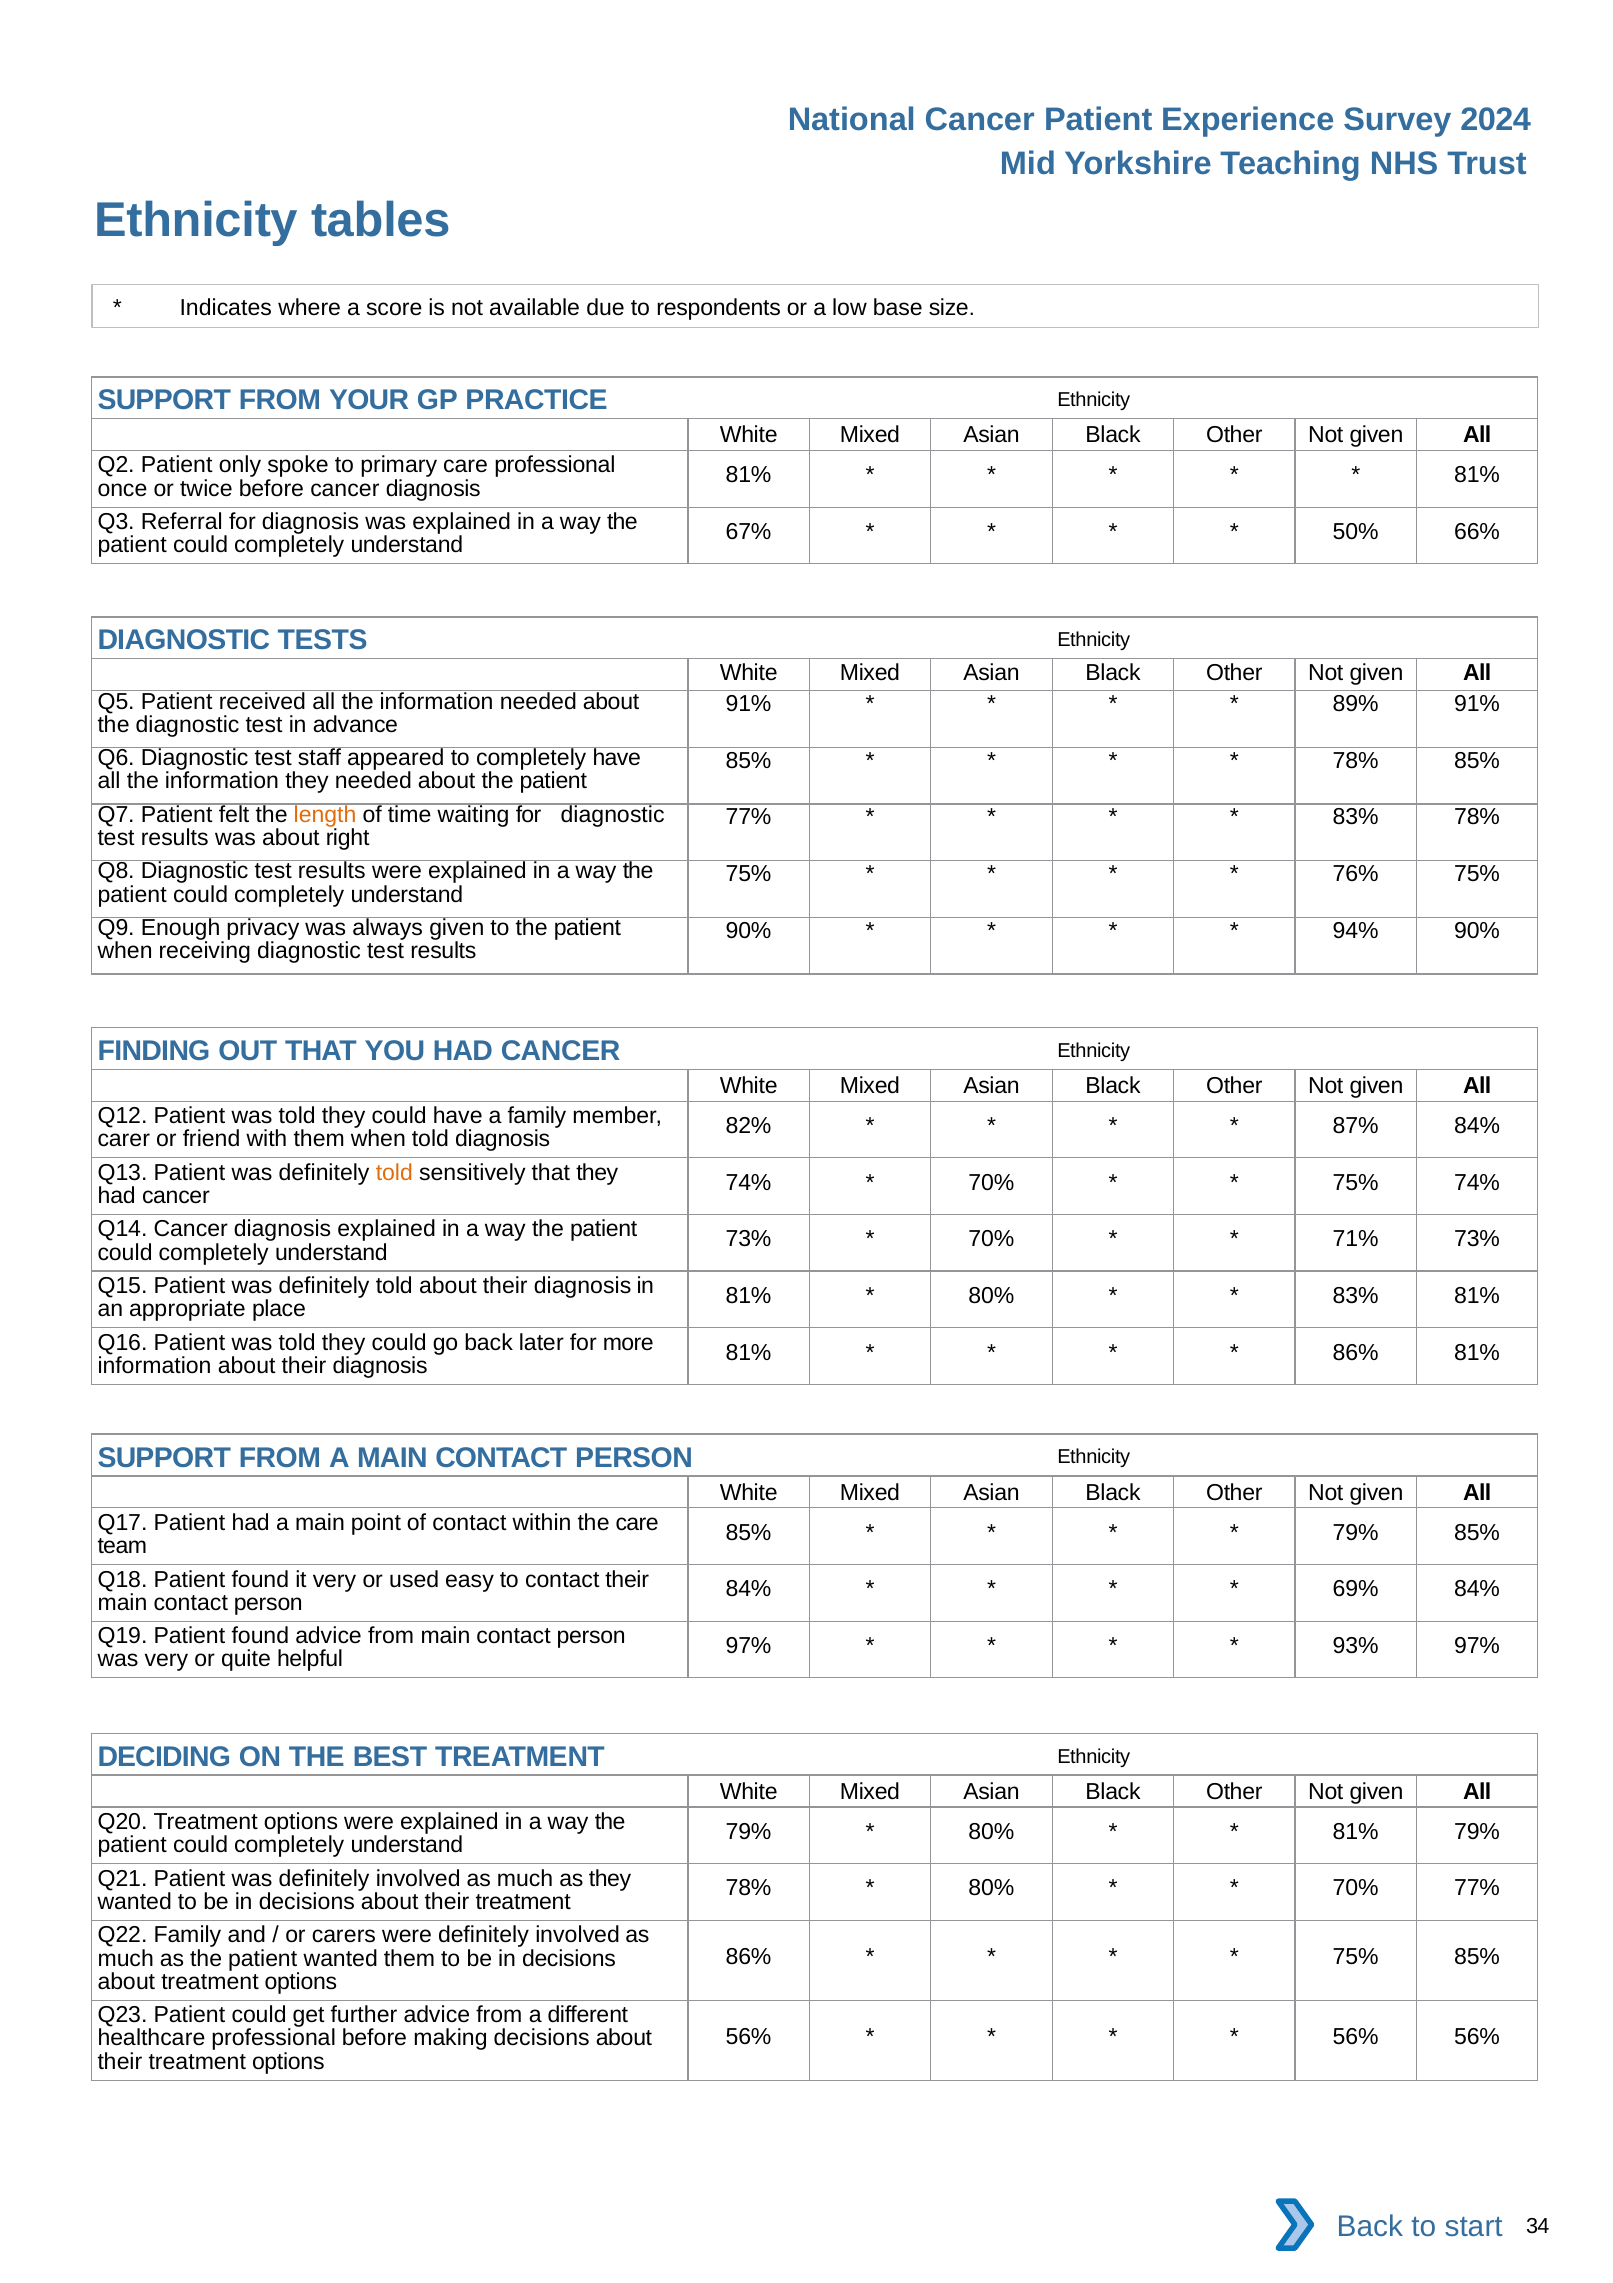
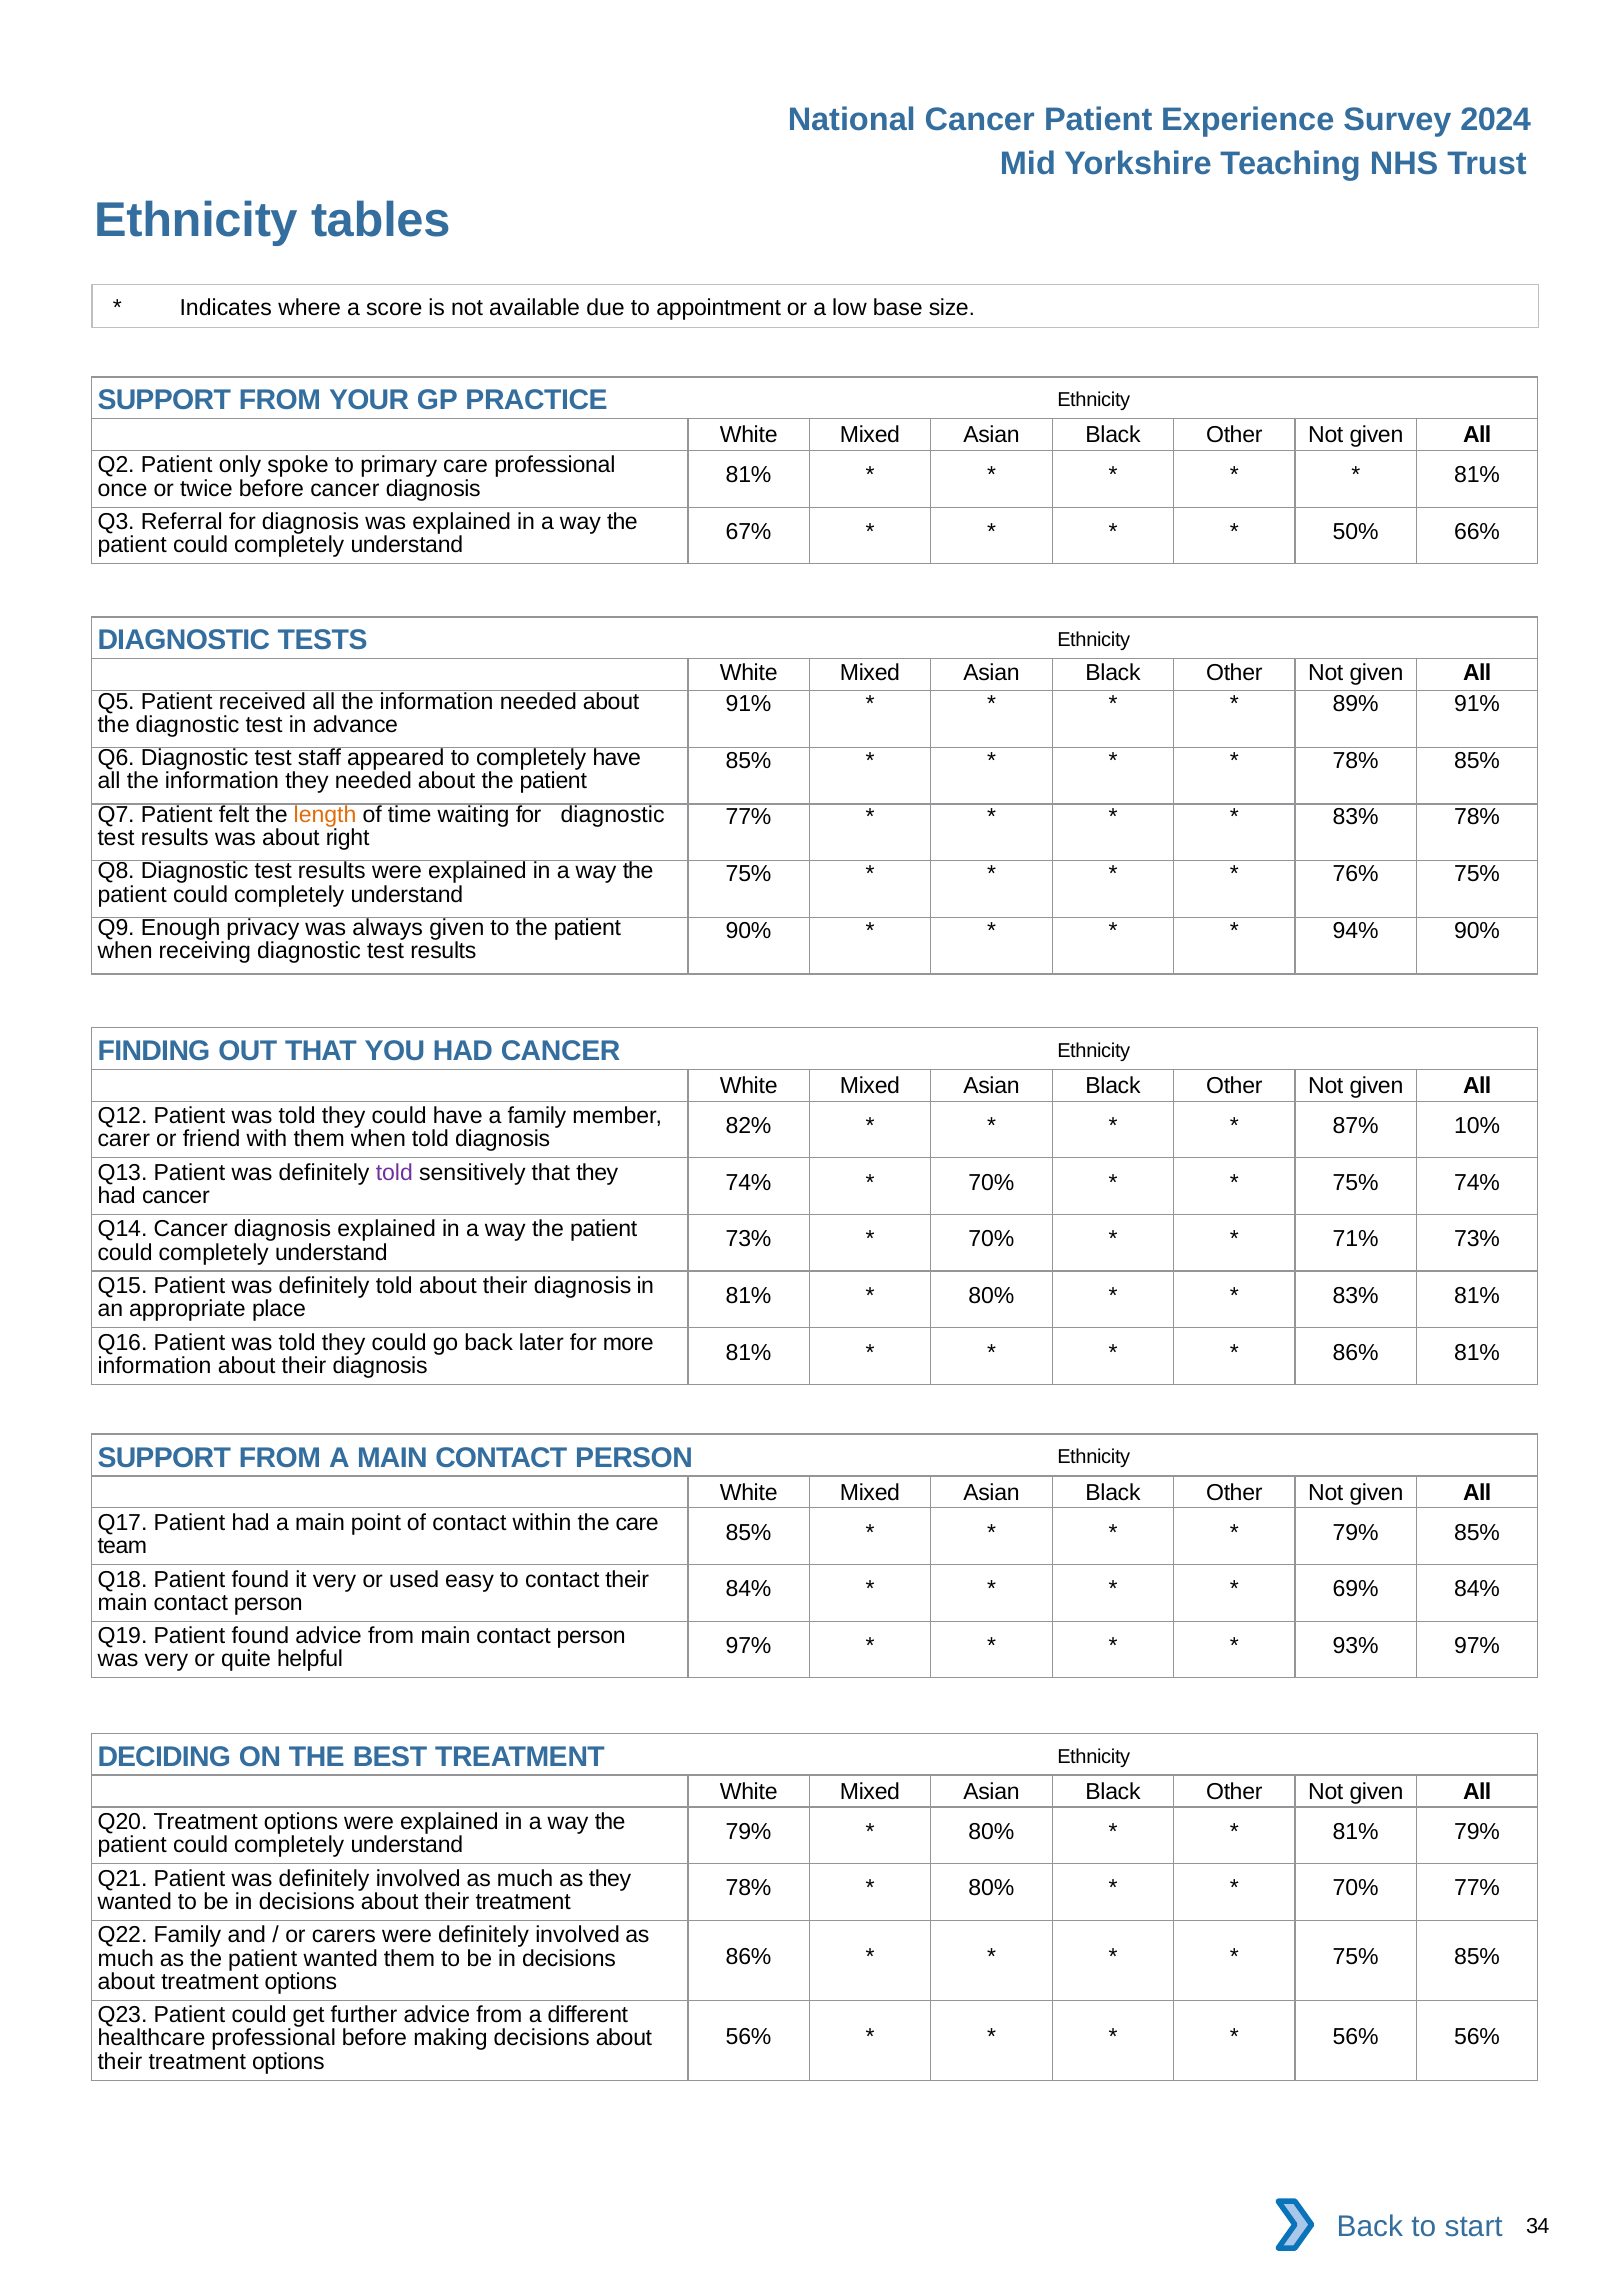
respondents: respondents -> appointment
87% 84%: 84% -> 10%
told at (394, 1173) colour: orange -> purple
